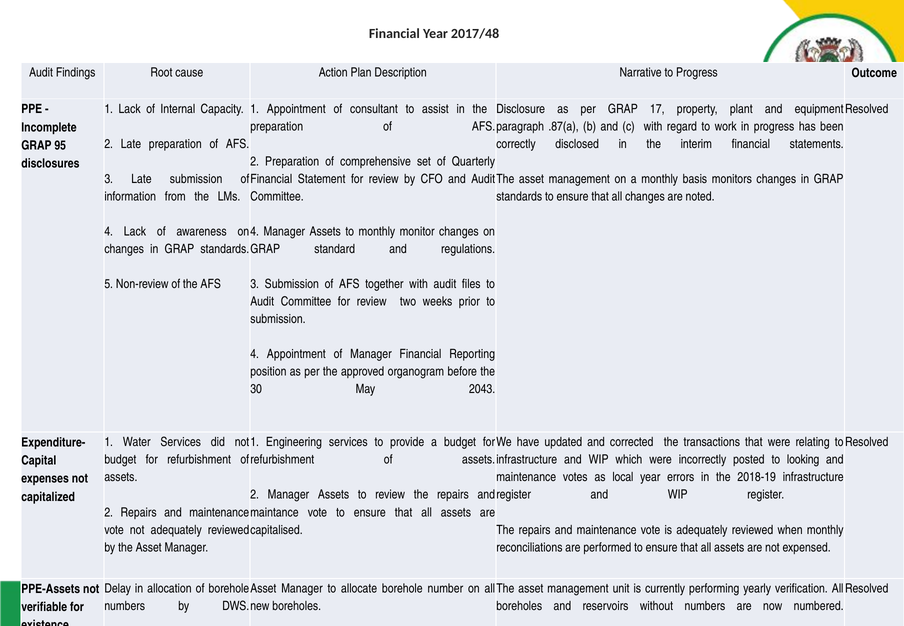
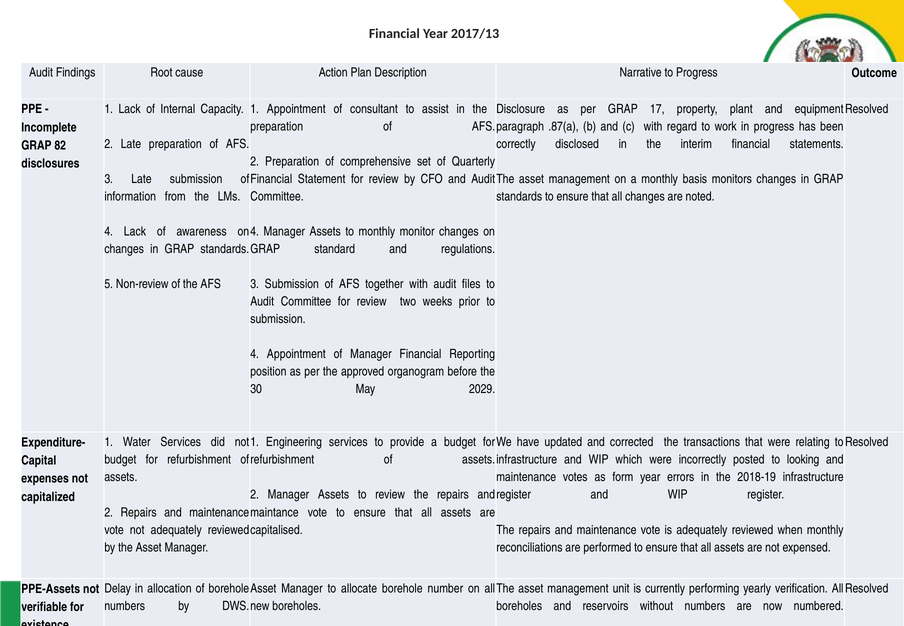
2017/48: 2017/48 -> 2017/13
95: 95 -> 82
2043: 2043 -> 2029
local: local -> form
